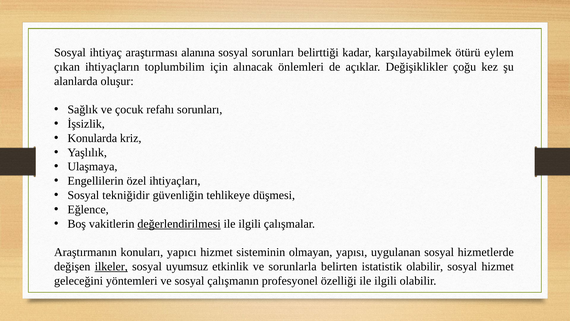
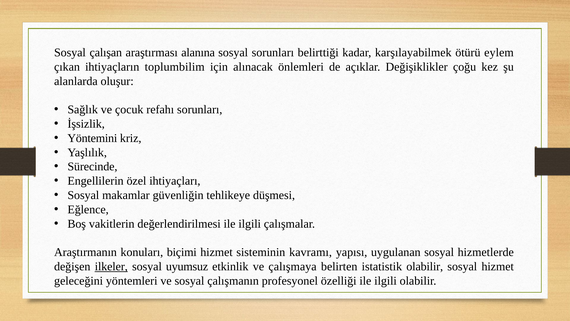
ihtiyaç: ihtiyaç -> çalışan
Konularda: Konularda -> Yöntemini
Ulaşmaya: Ulaşmaya -> Sürecinde
tekniğidir: tekniğidir -> makamlar
değerlendirilmesi underline: present -> none
yapıcı: yapıcı -> biçimi
olmayan: olmayan -> kavramı
sorunlarla: sorunlarla -> çalışmaya
